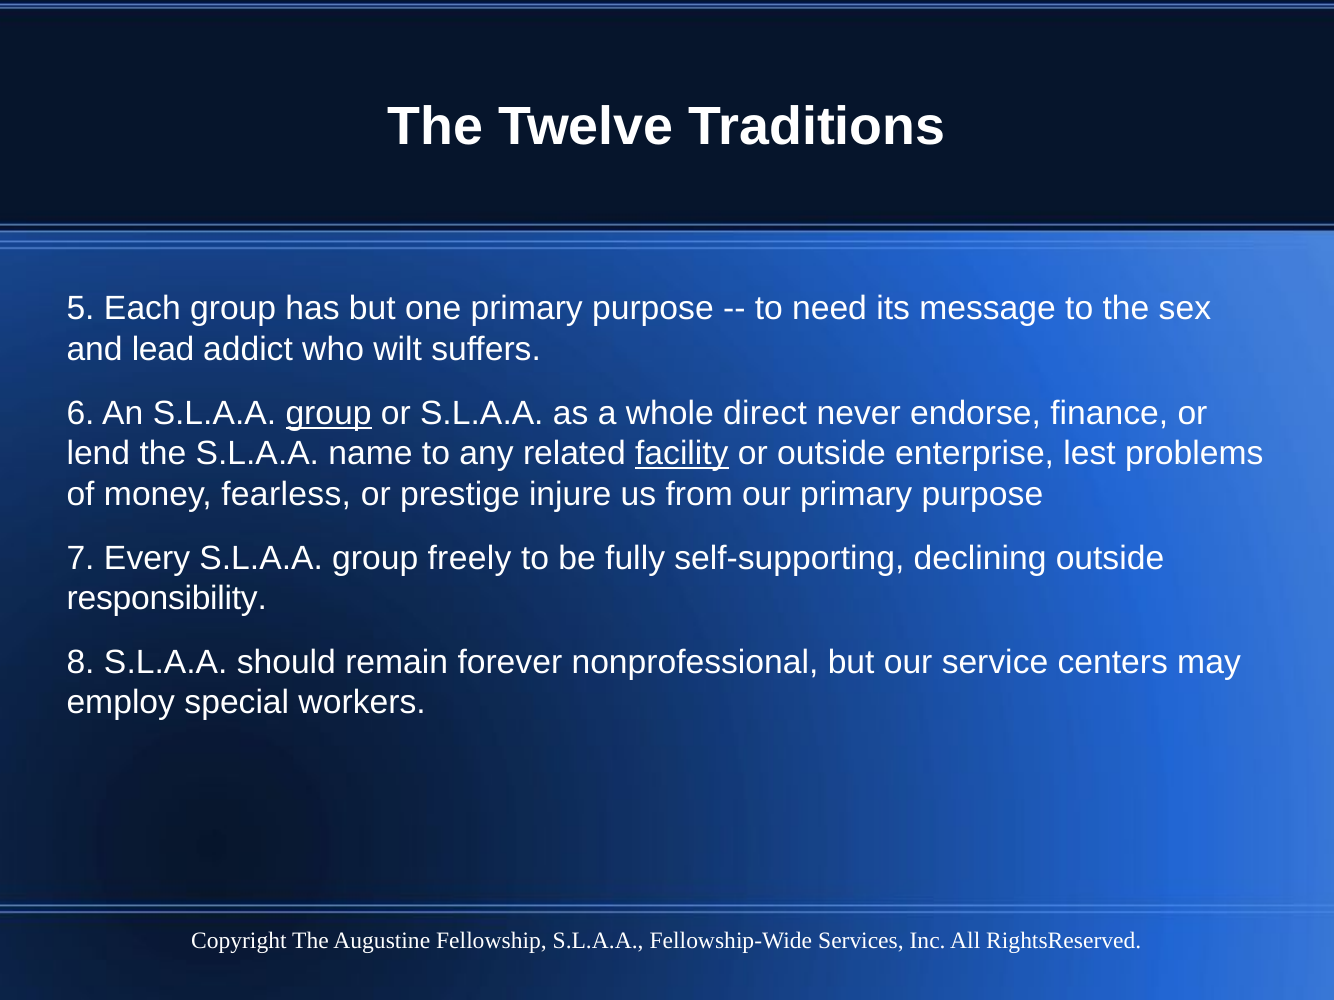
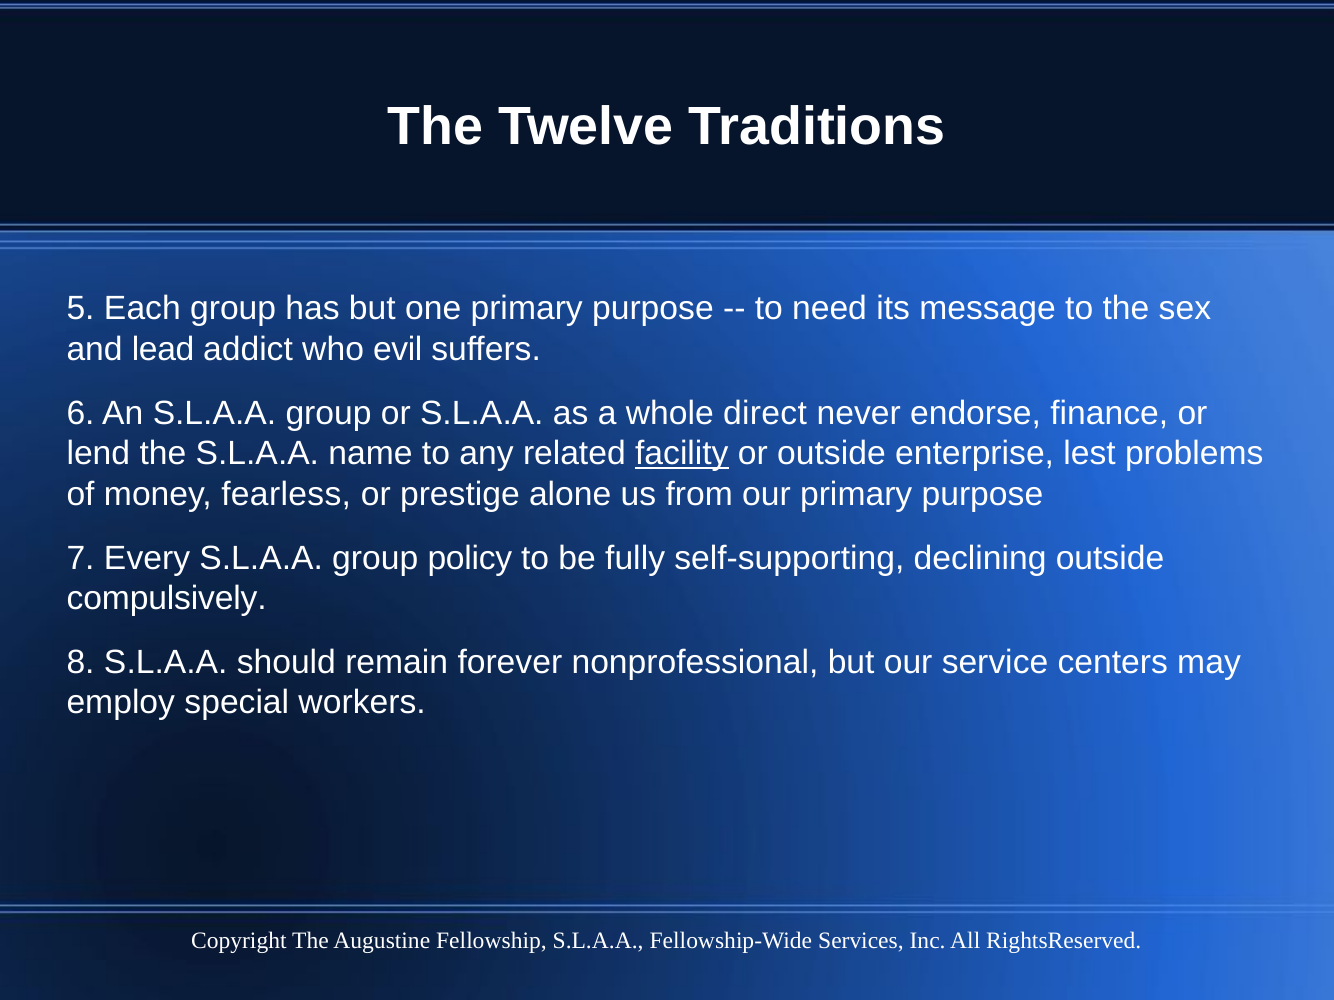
wilt: wilt -> evil
group at (329, 413) underline: present -> none
injure: injure -> alone
freely: freely -> policy
responsibility: responsibility -> compulsively
